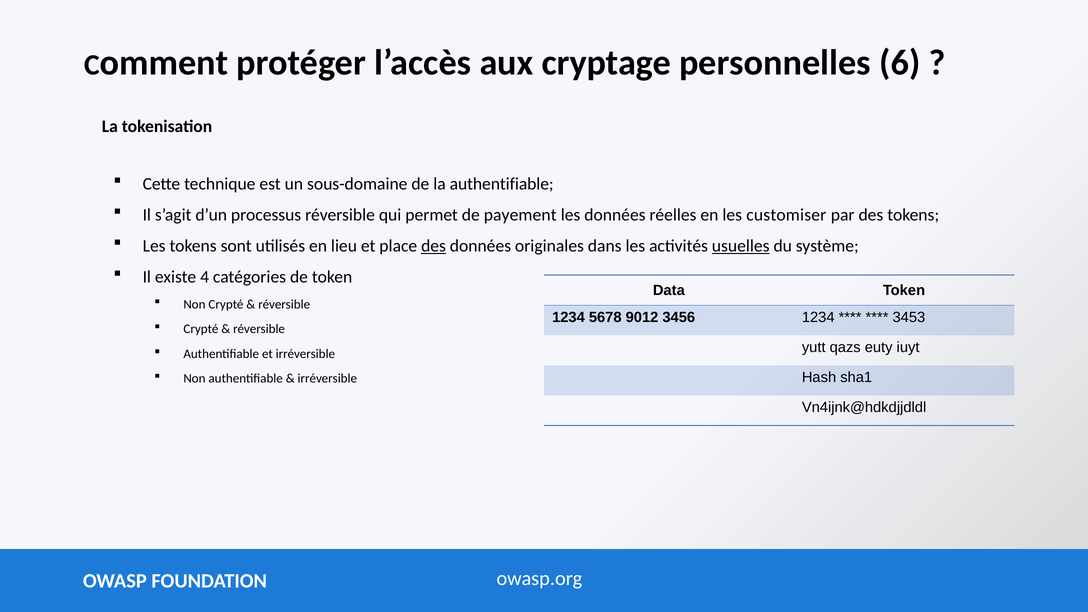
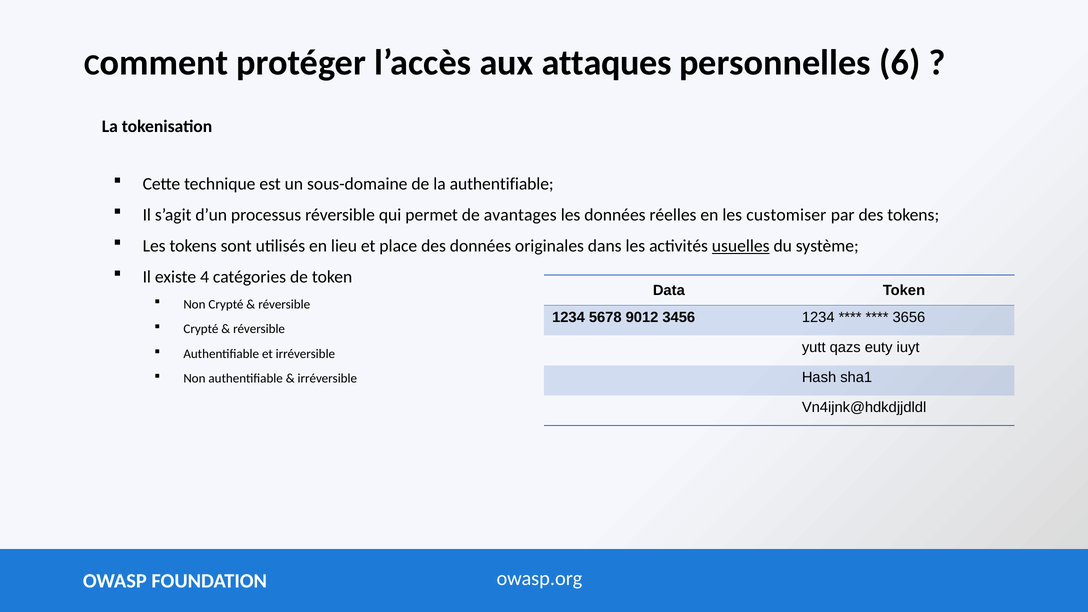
cryptage: cryptage -> attaques
payement: payement -> avantages
des at (434, 246) underline: present -> none
3453: 3453 -> 3656
